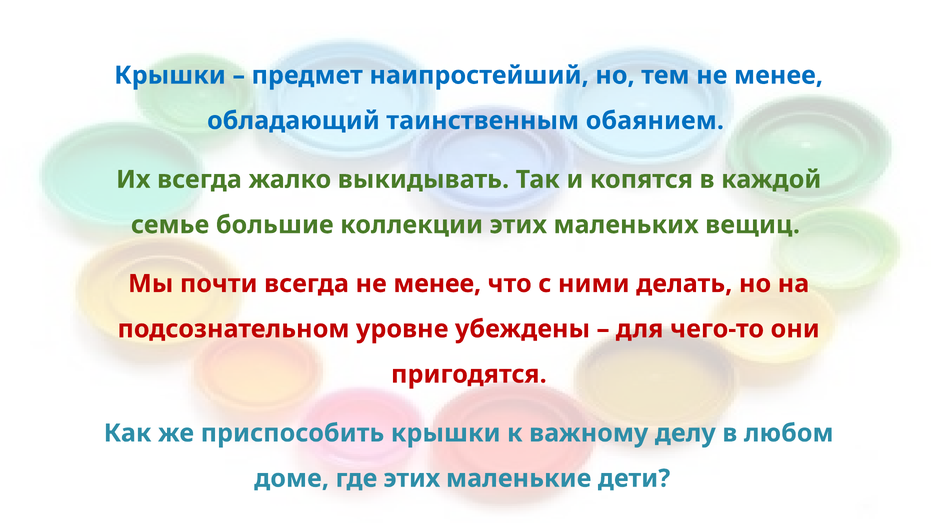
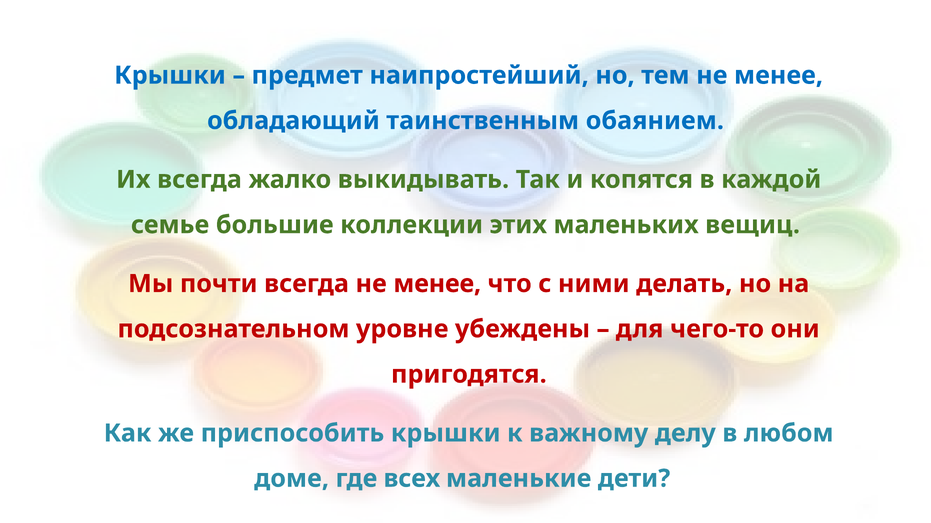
где этих: этих -> всех
